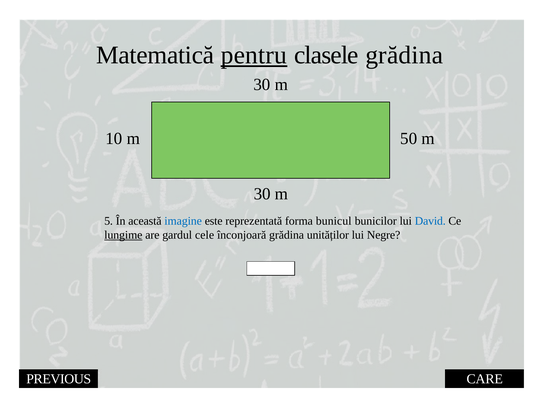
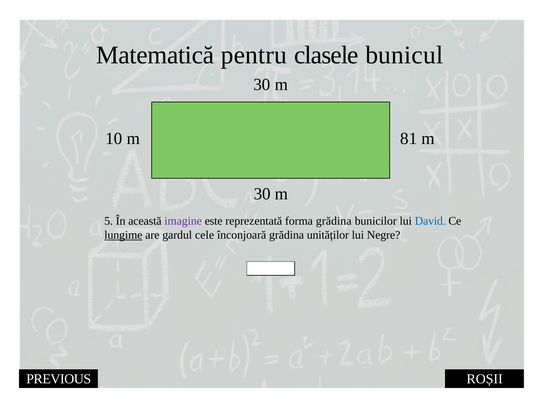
pentru underline: present -> none
clasele grădina: grădina -> bunicul
50: 50 -> 81
imagine colour: blue -> purple
forma bunicul: bunicul -> grădina
CARE: CARE -> ROȘII
